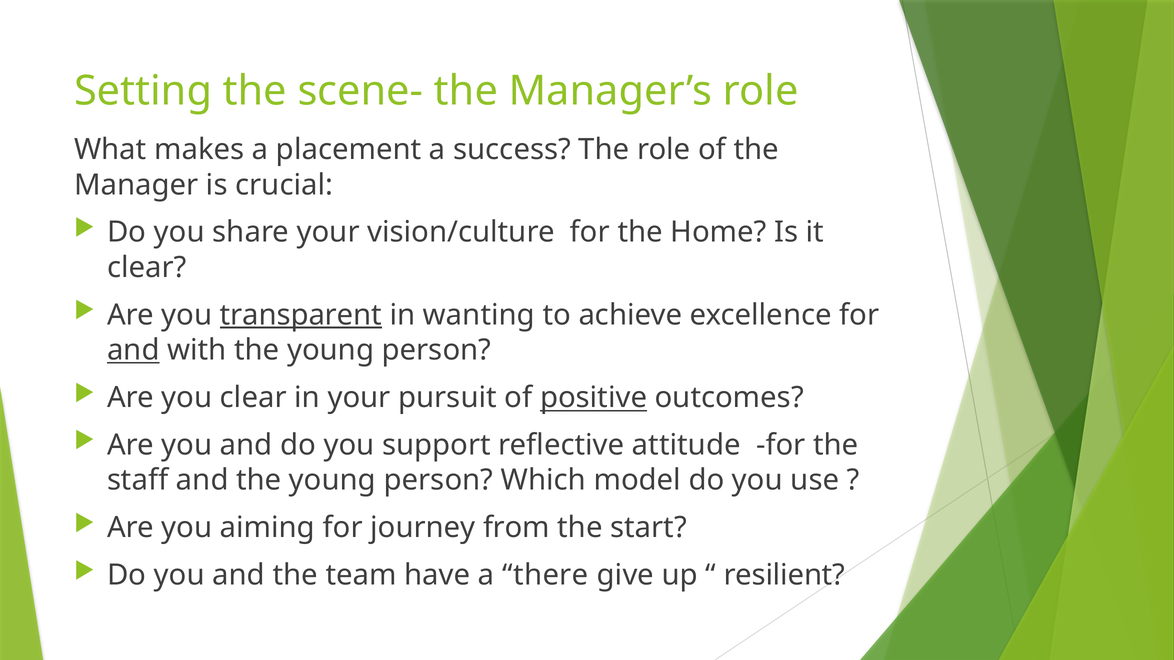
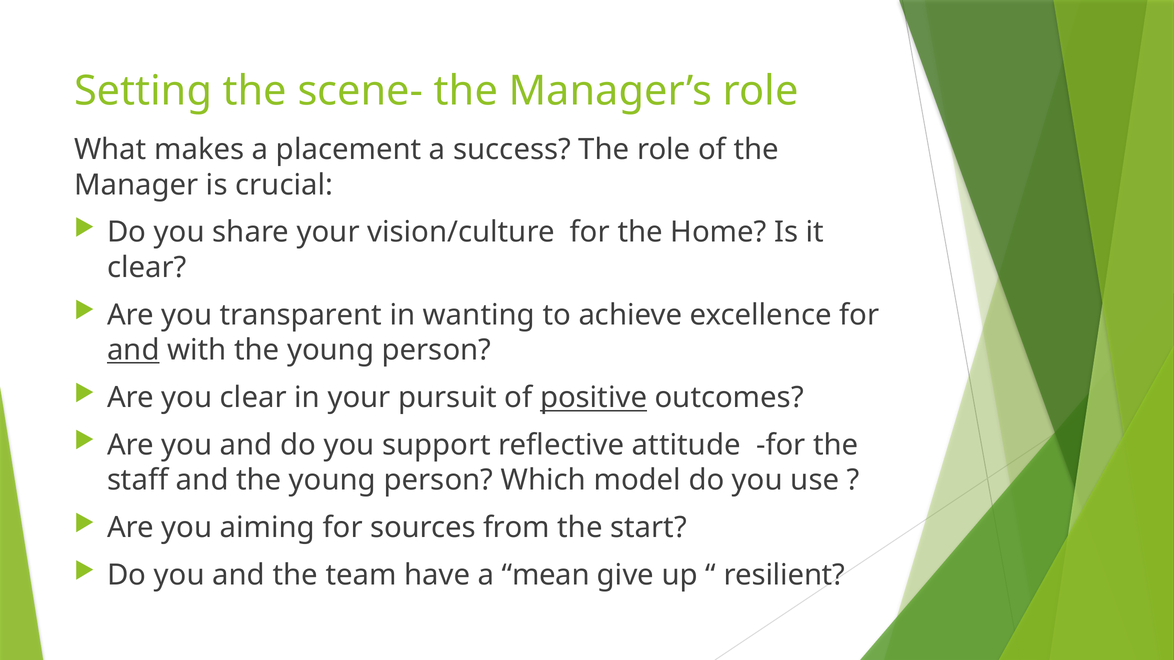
transparent underline: present -> none
journey: journey -> sources
there: there -> mean
